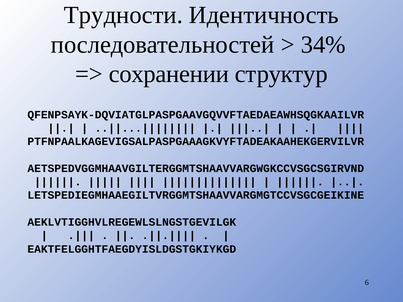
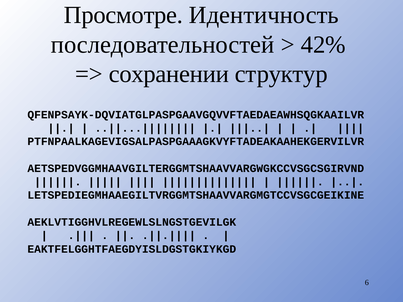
Трудности: Трудности -> Просмотре
34%: 34% -> 42%
